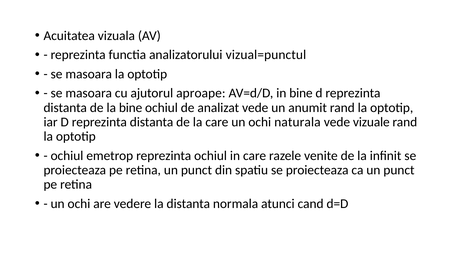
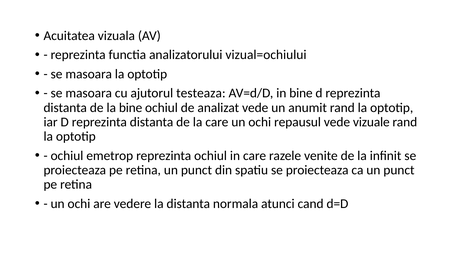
vizual=punctul: vizual=punctul -> vizual=ochiului
aproape: aproape -> testeaza
naturala: naturala -> repausul
